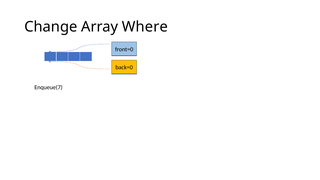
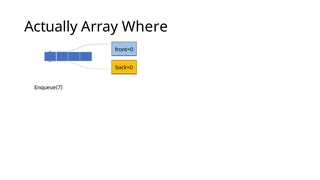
Change: Change -> Actually
